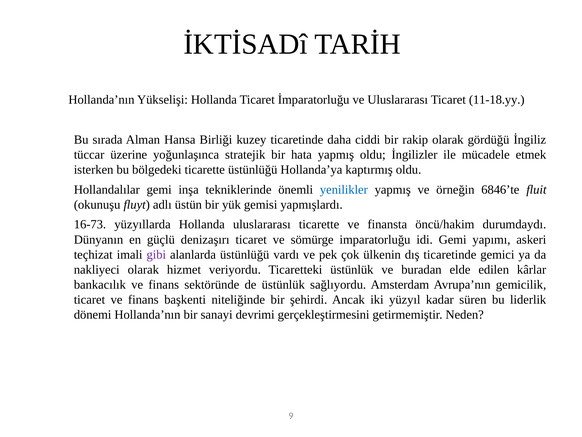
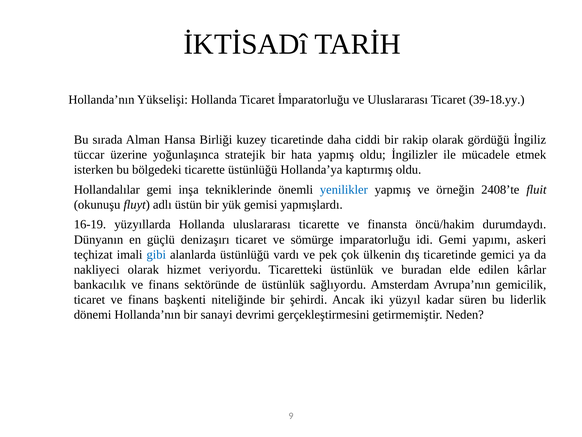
11-18.yy: 11-18.yy -> 39-18.yy
6846’te: 6846’te -> 2408’te
16-73: 16-73 -> 16-19
gibi colour: purple -> blue
